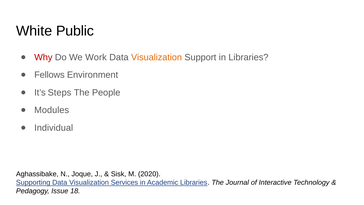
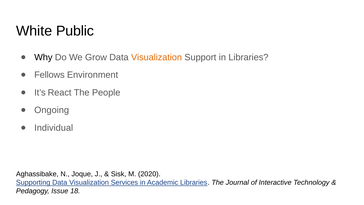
Why colour: red -> black
Work: Work -> Grow
Steps: Steps -> React
Modules: Modules -> Ongoing
